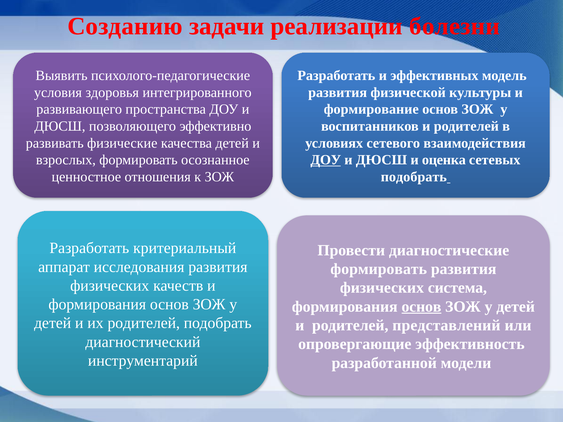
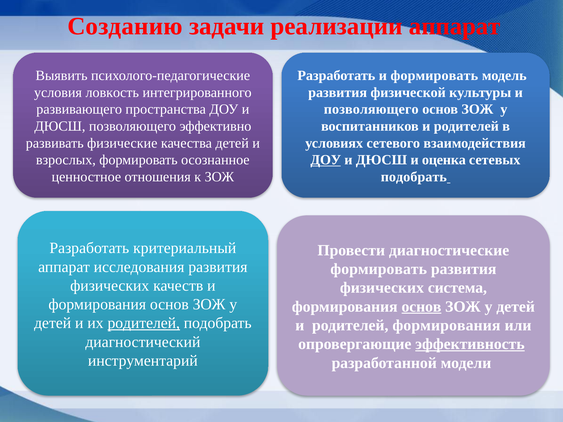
реализации болезни: болезни -> аппарат
и эффективных: эффективных -> формировать
здоровья: здоровья -> ловкость
формирование at (371, 109): формирование -> позволяющего
родителей at (144, 323) underline: none -> present
родителей представлений: представлений -> формирования
эффективность underline: none -> present
